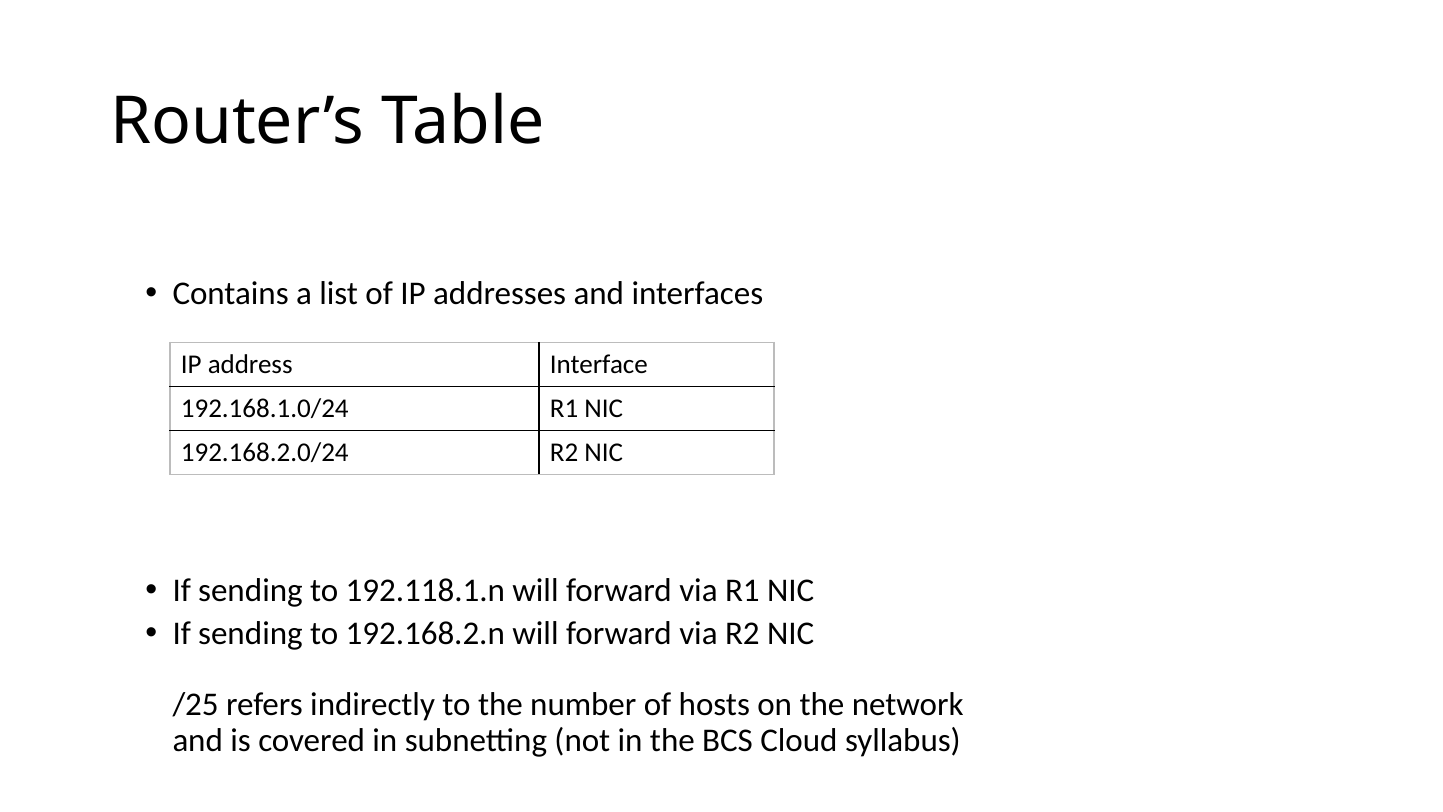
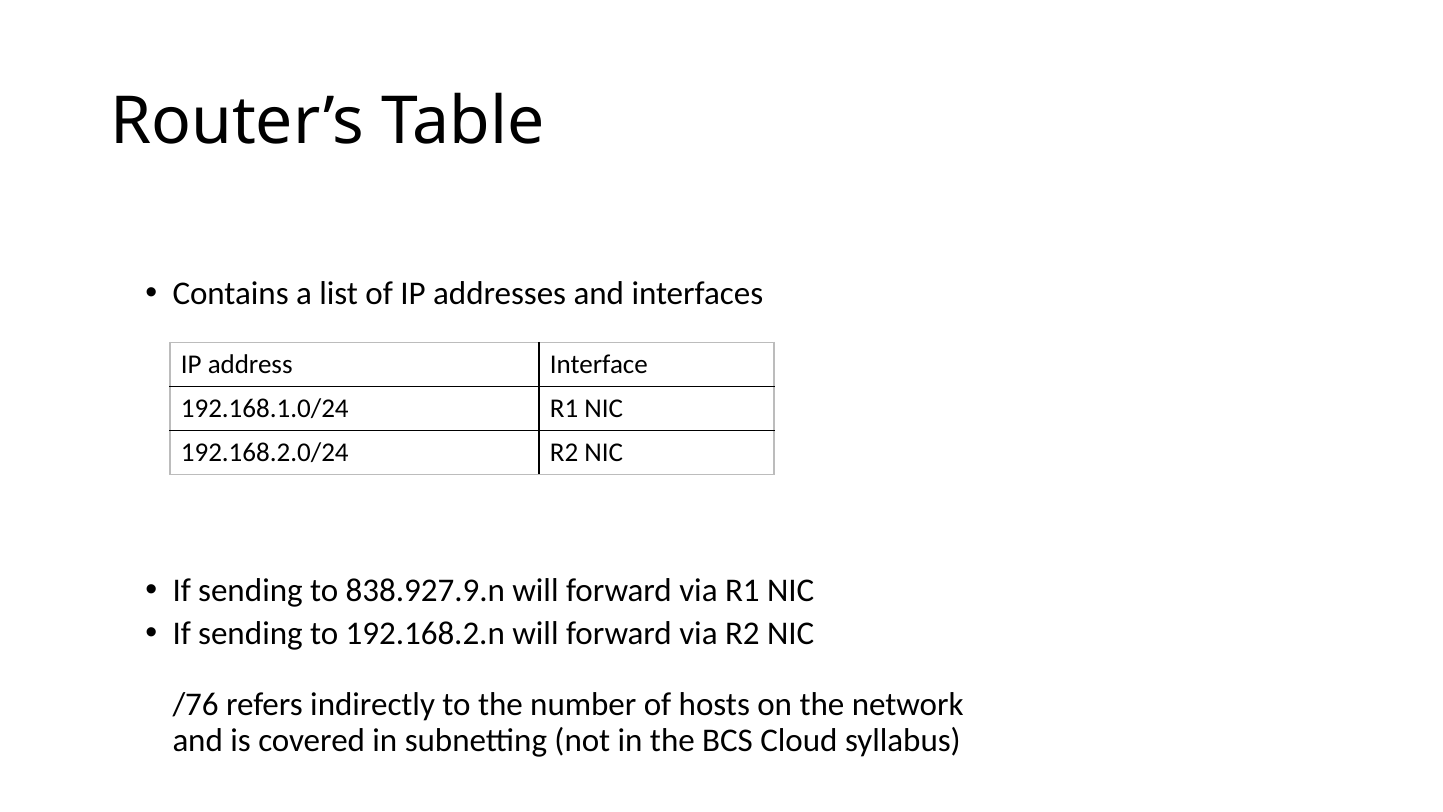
192.118.1.n: 192.118.1.n -> 838.927.9.n
/25: /25 -> /76
